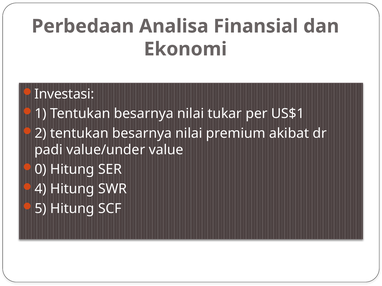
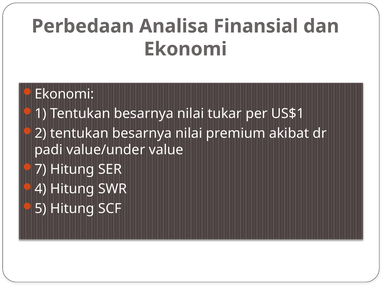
Investasi at (64, 94): Investasi -> Ekonomi
0: 0 -> 7
